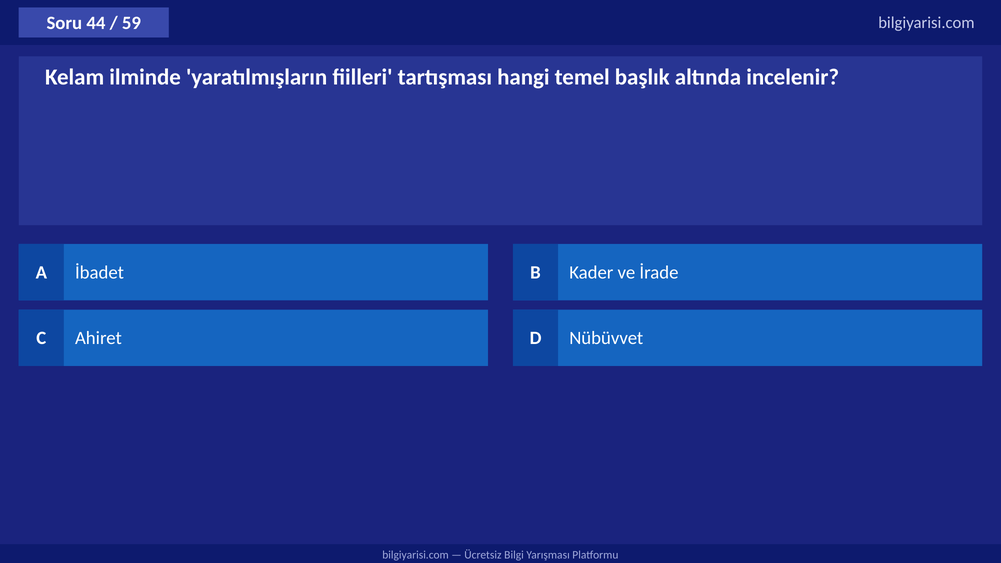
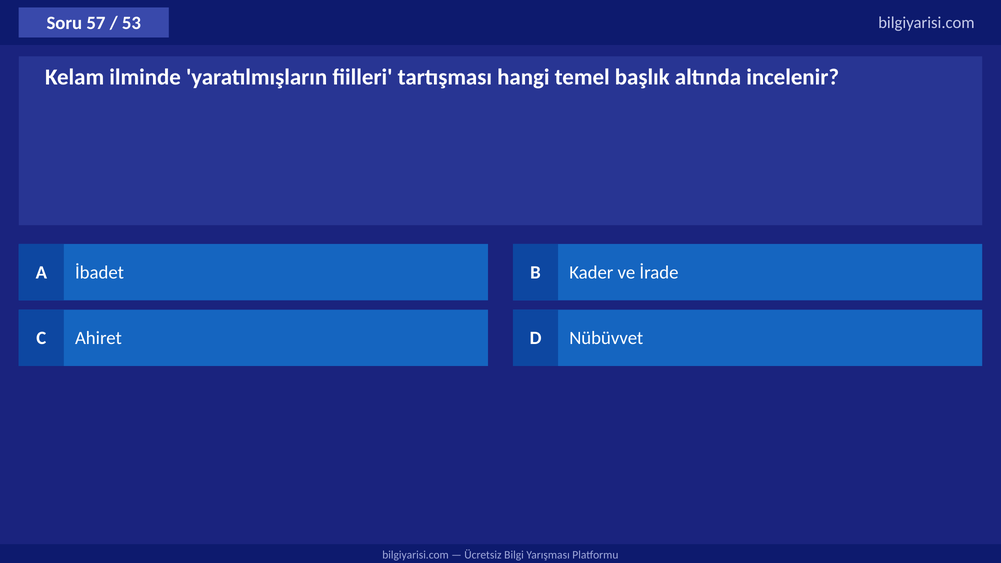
44: 44 -> 57
59: 59 -> 53
